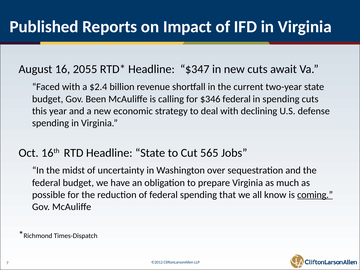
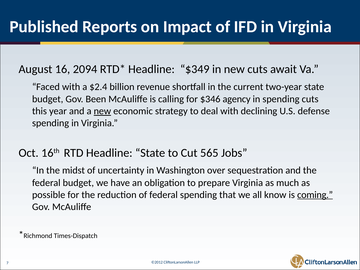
2055: 2055 -> 2094
$347: $347 -> $349
$346 federal: federal -> agency
new at (102, 111) underline: none -> present
